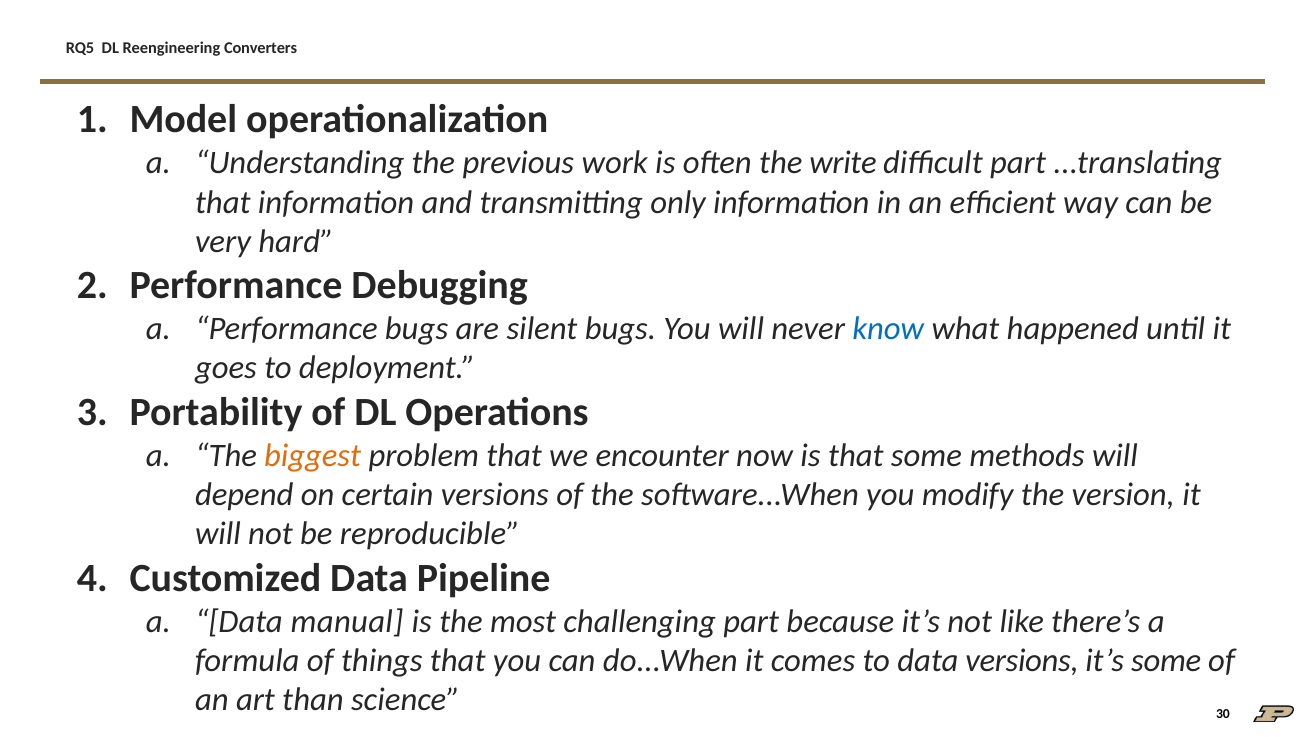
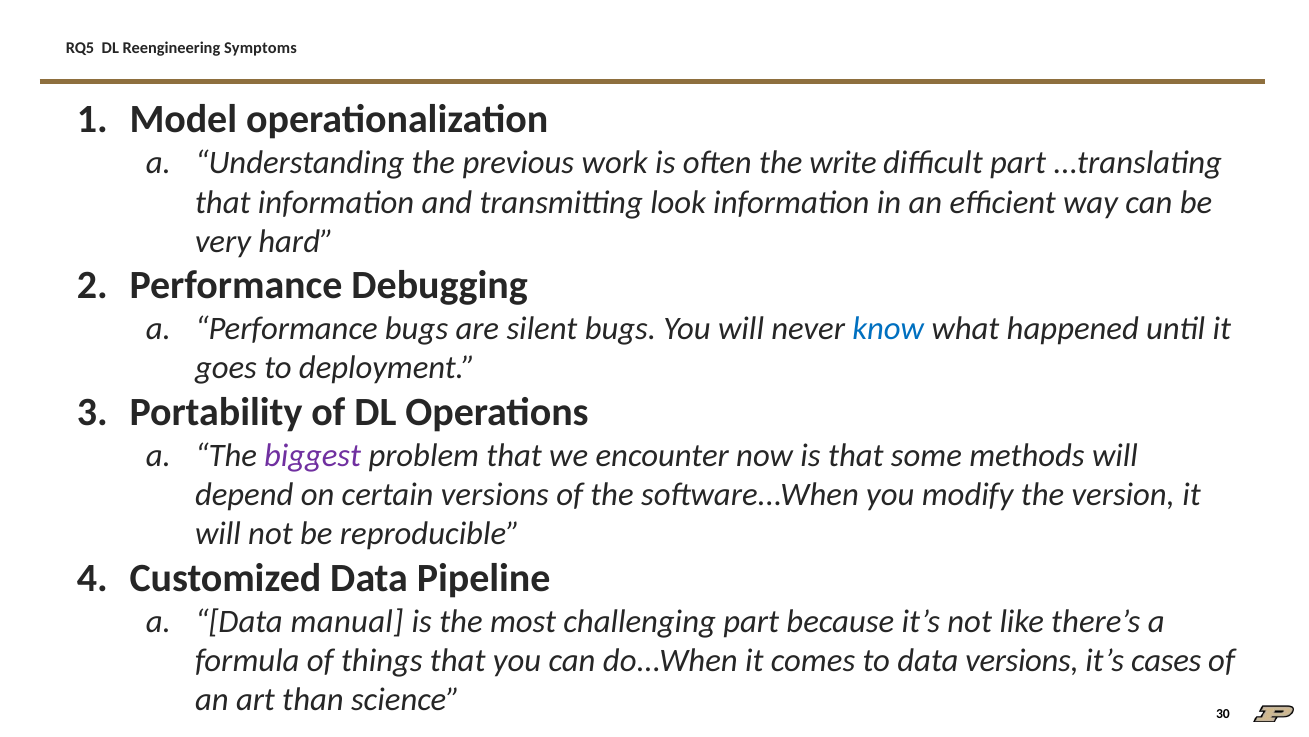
Converters: Converters -> Symptoms
only: only -> look
biggest colour: orange -> purple
it’s some: some -> cases
